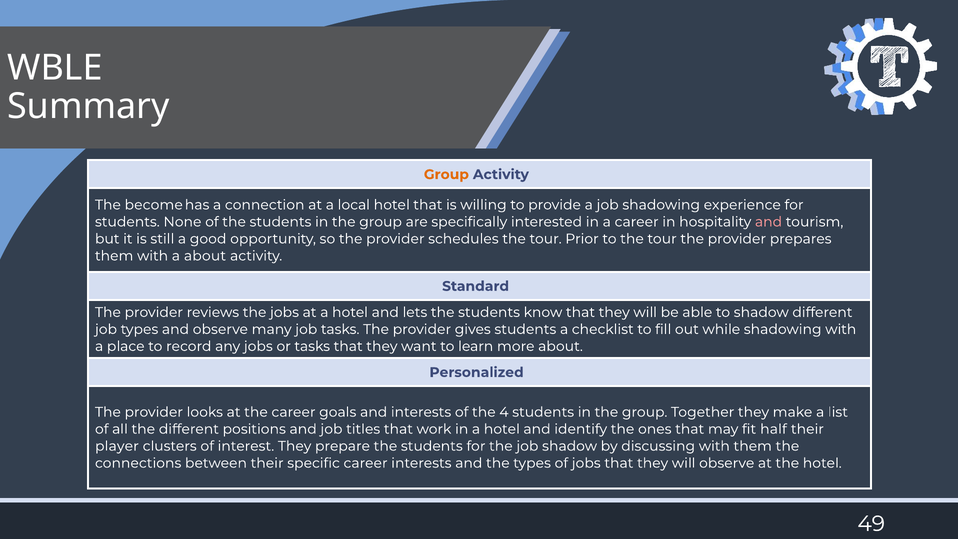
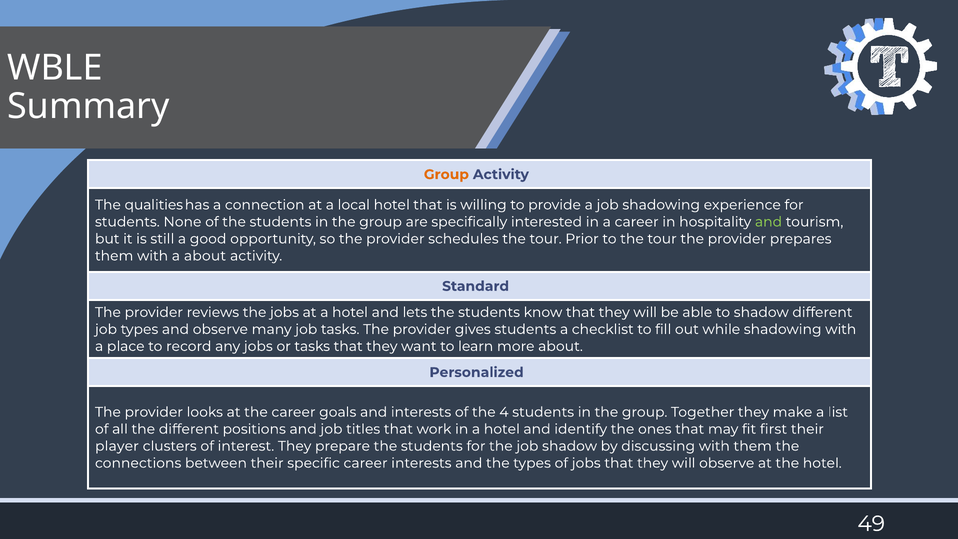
become: become -> qualities
and at (769, 222) colour: pink -> light green
half: half -> first
